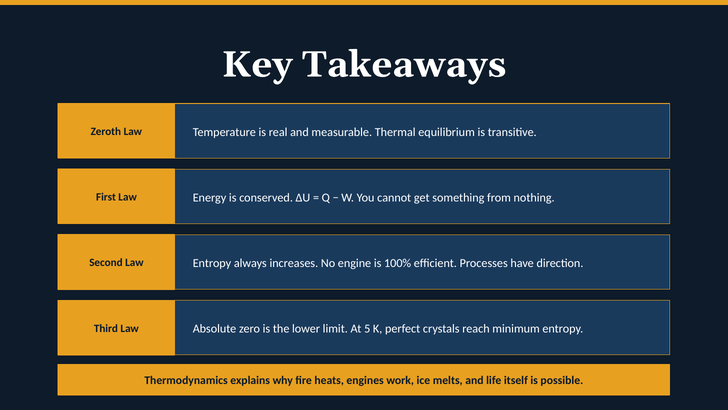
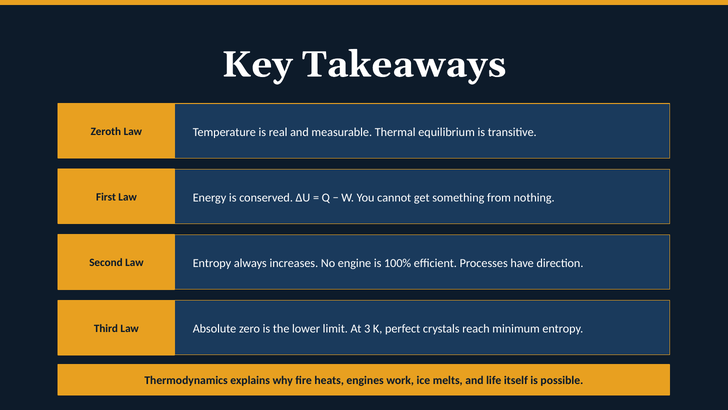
5: 5 -> 3
